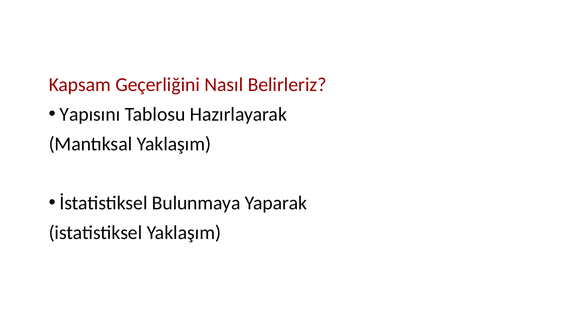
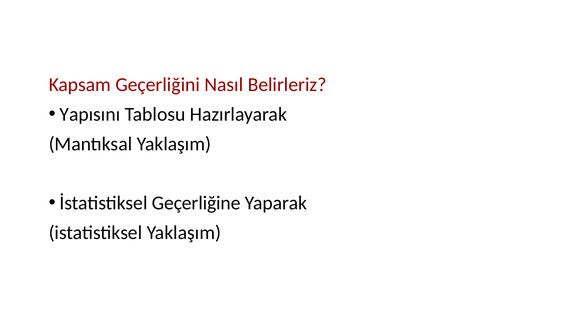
Bulunmaya: Bulunmaya -> Geçerliğine
